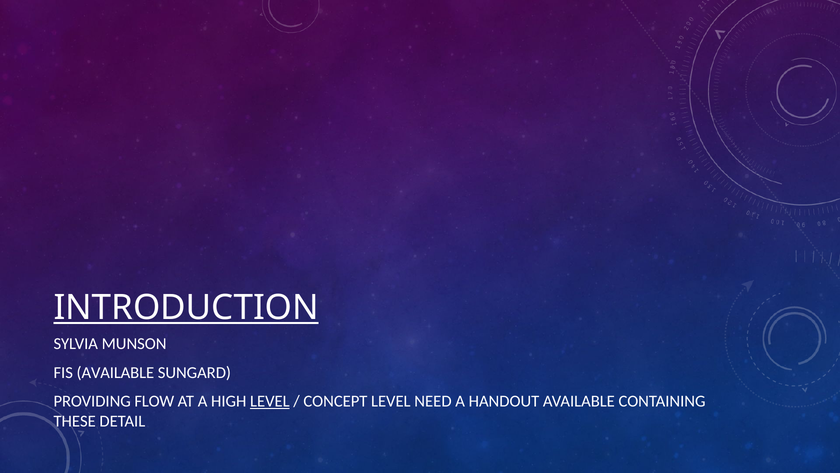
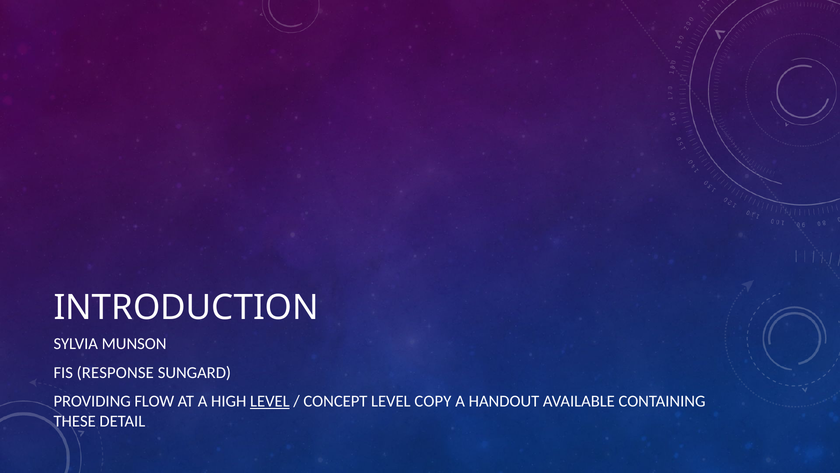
INTRODUCTION underline: present -> none
FIS AVAILABLE: AVAILABLE -> RESPONSE
NEED: NEED -> COPY
